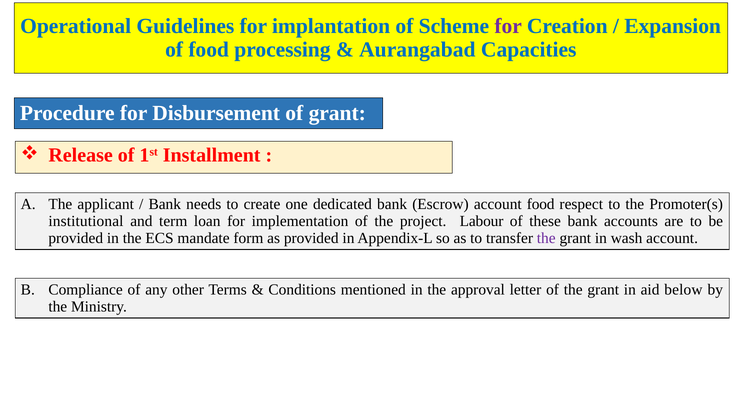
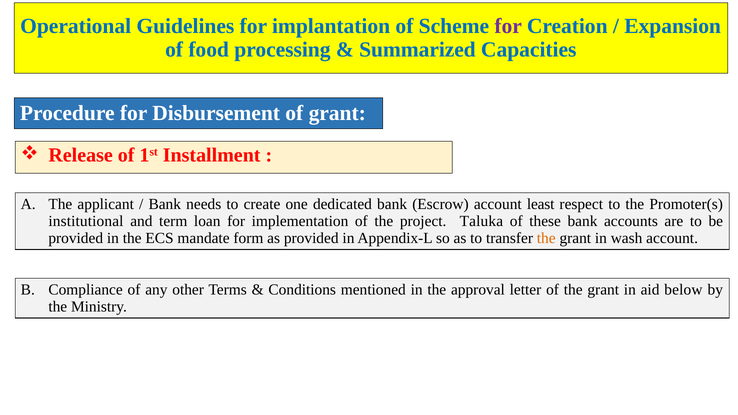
Aurangabad: Aurangabad -> Summarized
account food: food -> least
Labour: Labour -> Taluka
the at (546, 238) colour: purple -> orange
